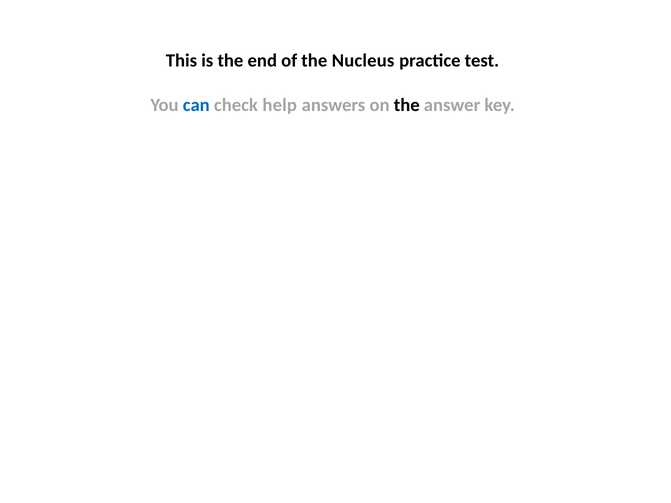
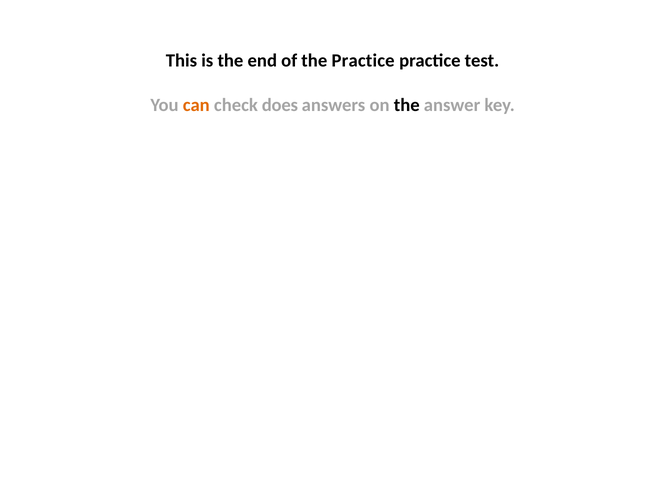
the Nucleus: Nucleus -> Practice
can colour: blue -> orange
help: help -> does
